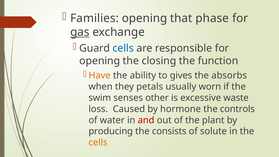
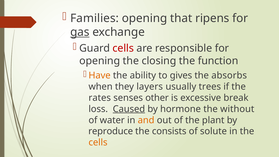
phase: phase -> ripens
cells at (123, 48) colour: blue -> red
petals: petals -> layers
worn: worn -> trees
swim: swim -> rates
waste: waste -> break
Caused underline: none -> present
controls: controls -> without
and colour: red -> orange
producing: producing -> reproduce
